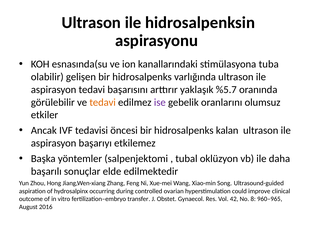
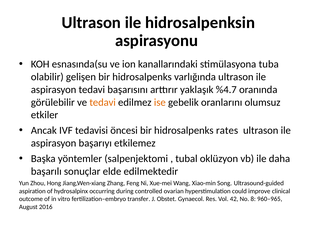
%5.7: %5.7 -> %4.7
ise colour: purple -> orange
kalan: kalan -> rates
